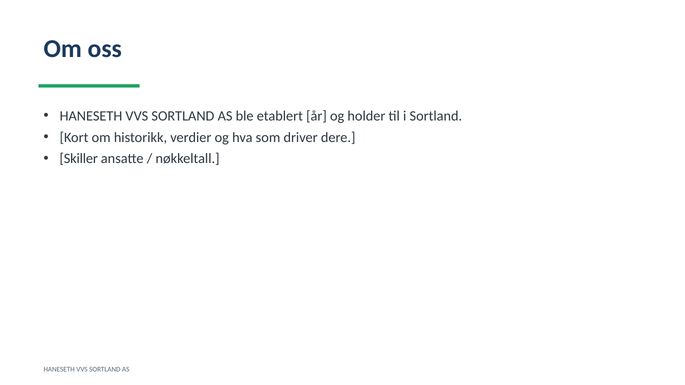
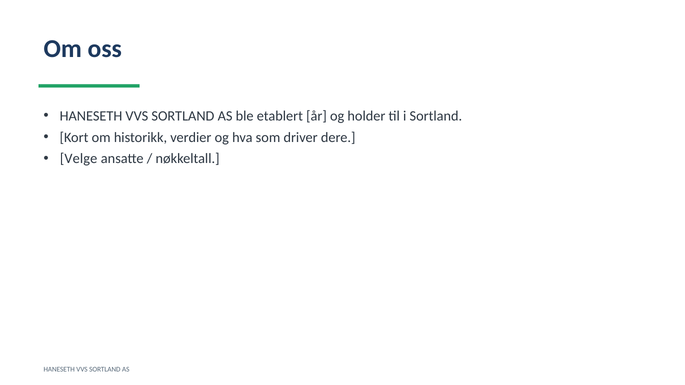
Skiller: Skiller -> Velge
